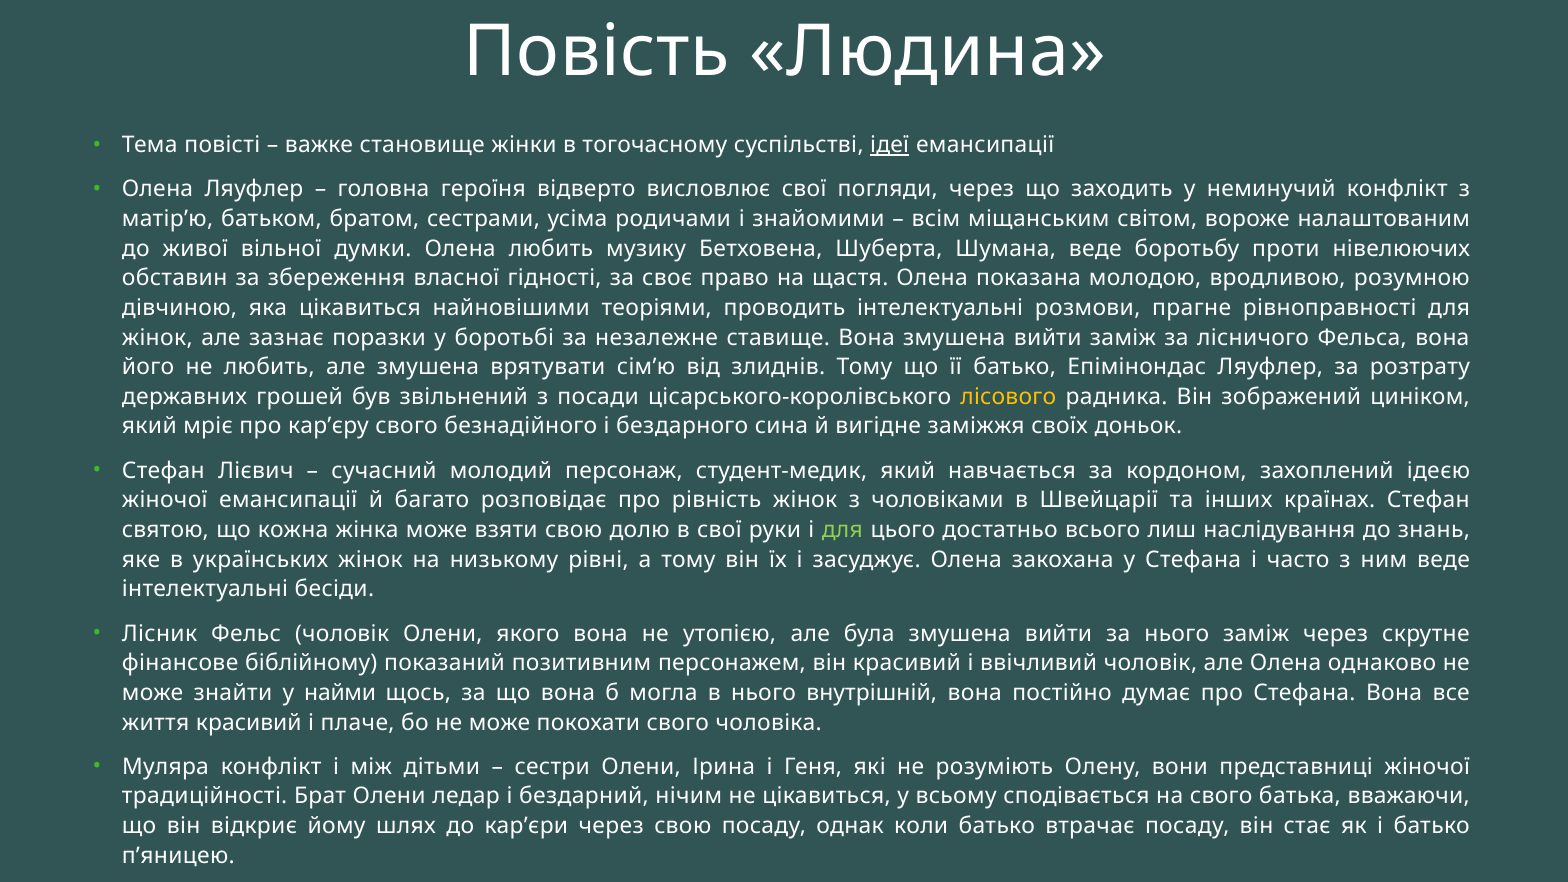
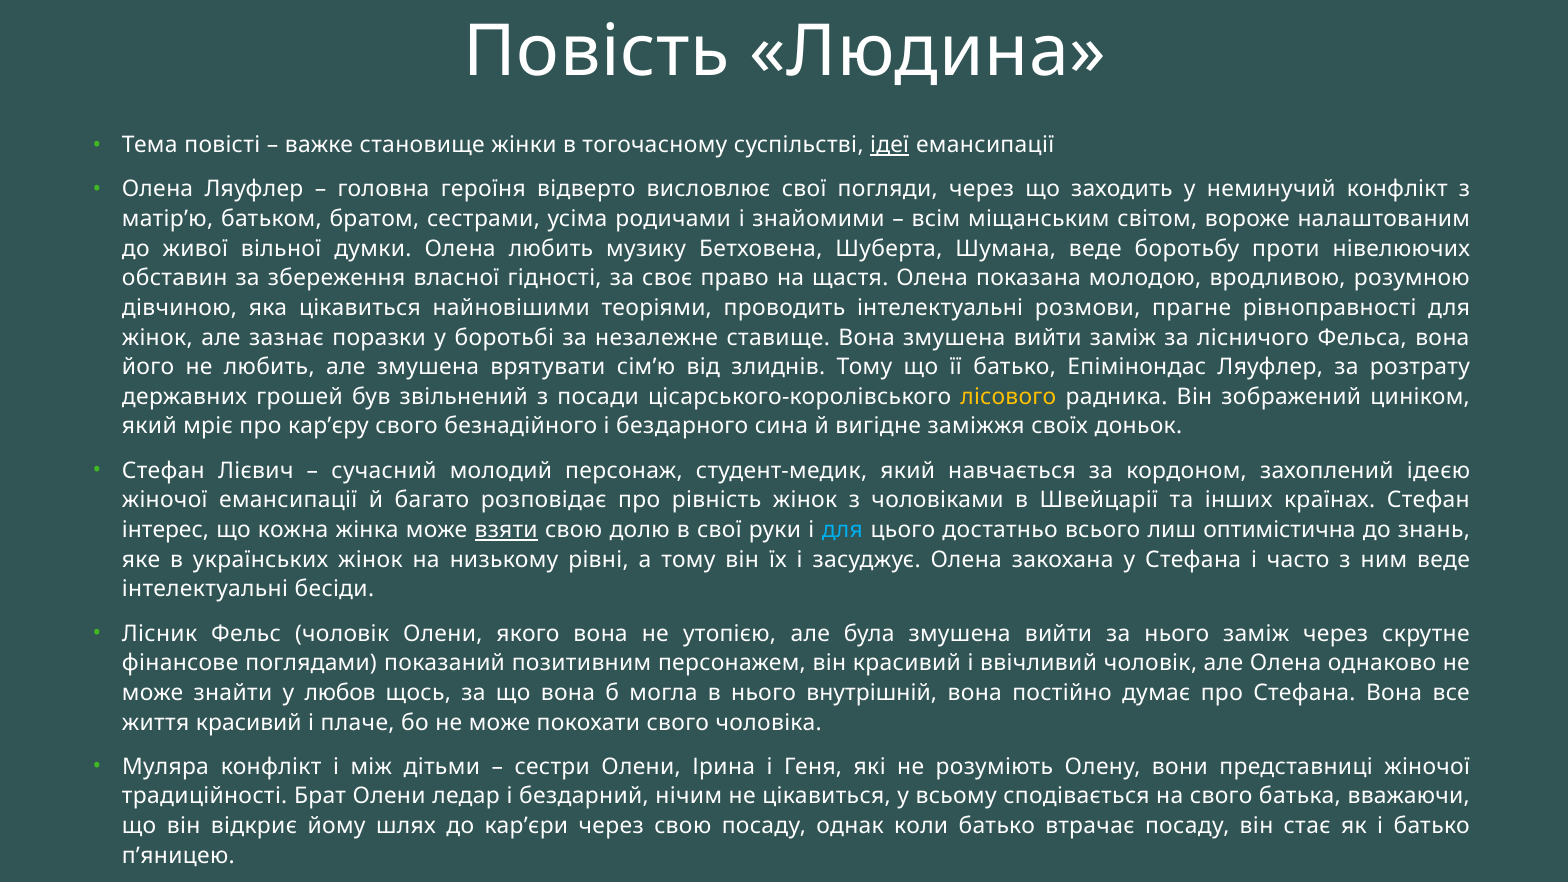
святою: святою -> інтерес
взяти underline: none -> present
для at (842, 530) colour: light green -> light blue
наслідування: наслідування -> оптимістична
біблійному: біблійному -> поглядами
найми: найми -> любов
